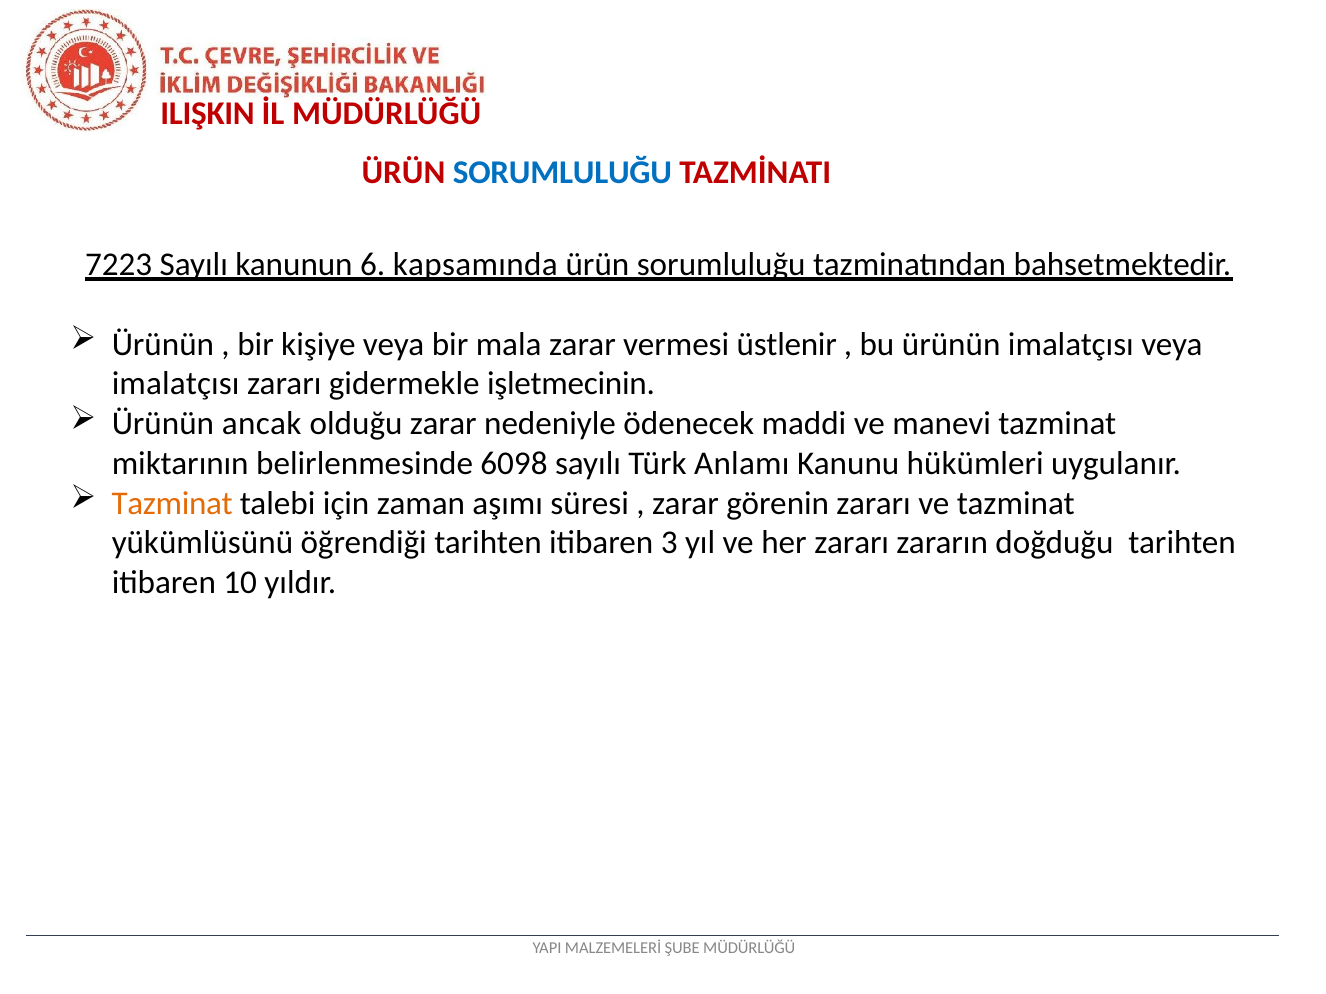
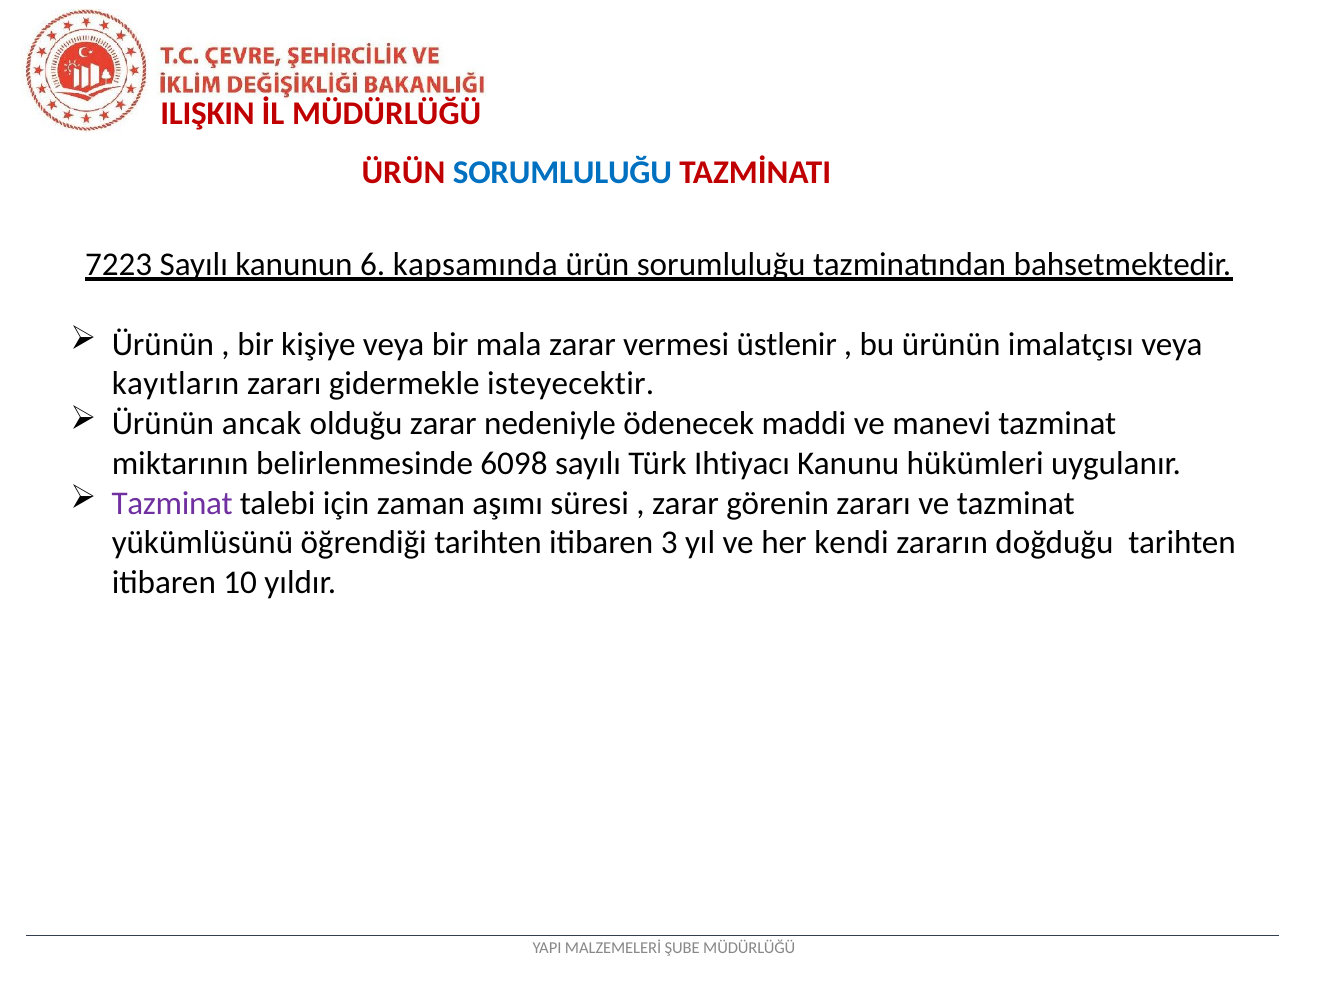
imalatçısı at (176, 384): imalatçısı -> kayıtların
işletmecinin: işletmecinin -> isteyecektir
Anlamı: Anlamı -> Ihtiyacı
Tazminat at (172, 504) colour: orange -> purple
her zararı: zararı -> kendi
